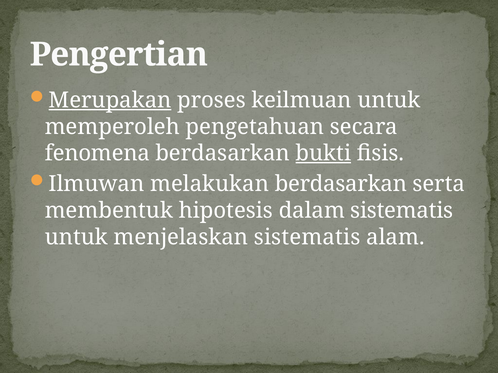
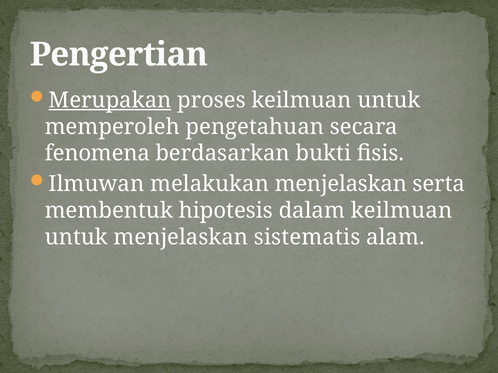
bukti underline: present -> none
melakukan berdasarkan: berdasarkan -> menjelaskan
dalam sistematis: sistematis -> keilmuan
